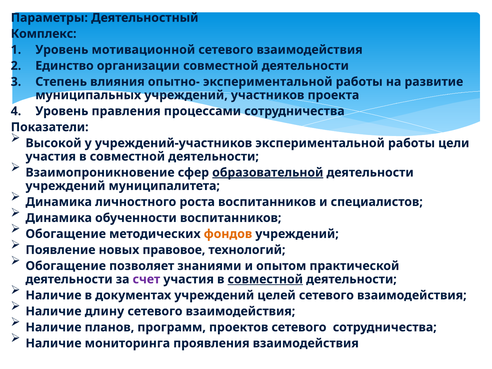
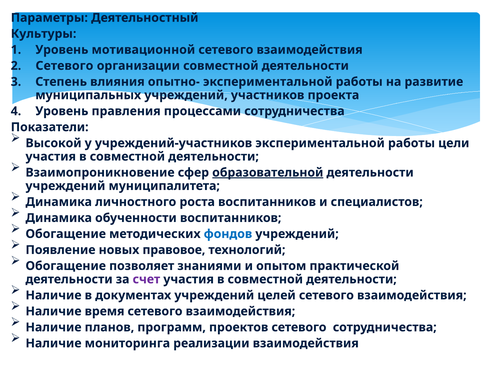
Комплекс: Комплекс -> Культуры
Единство at (64, 66): Единство -> Сетевого
фондов colour: orange -> blue
совместной at (265, 279) underline: present -> none
длину: длину -> время
проявления: проявления -> реализации
